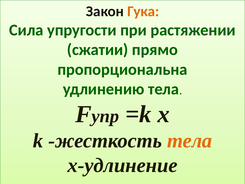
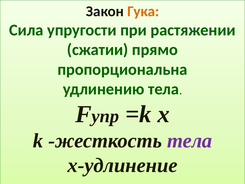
тела at (190, 141) colour: orange -> purple
